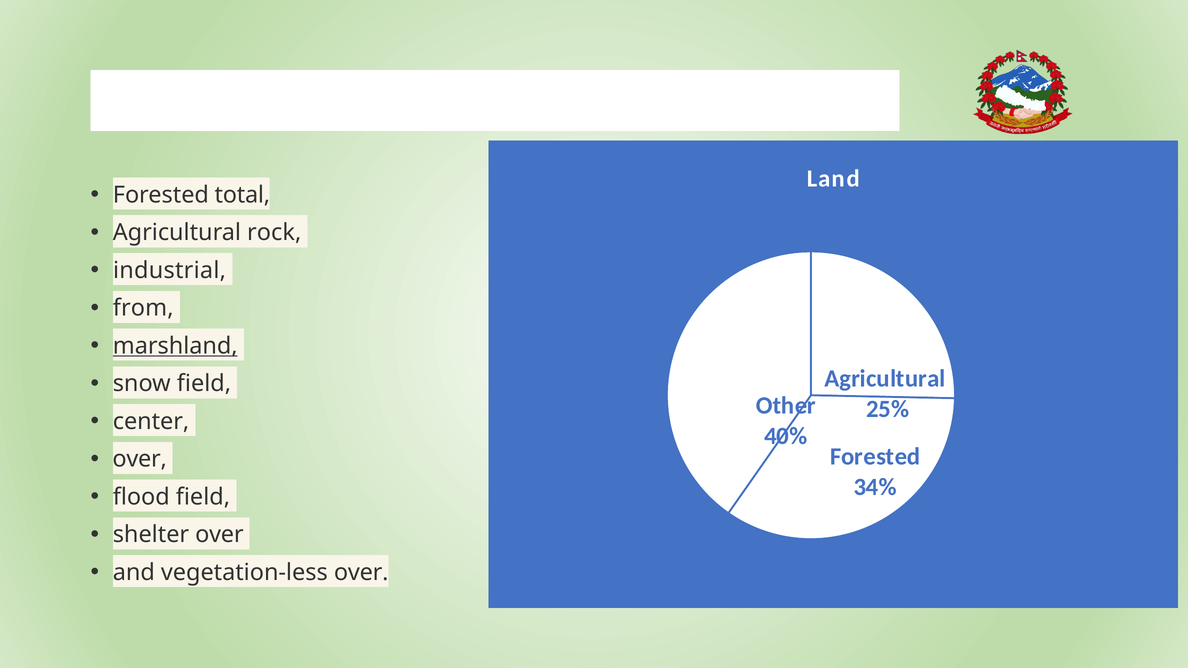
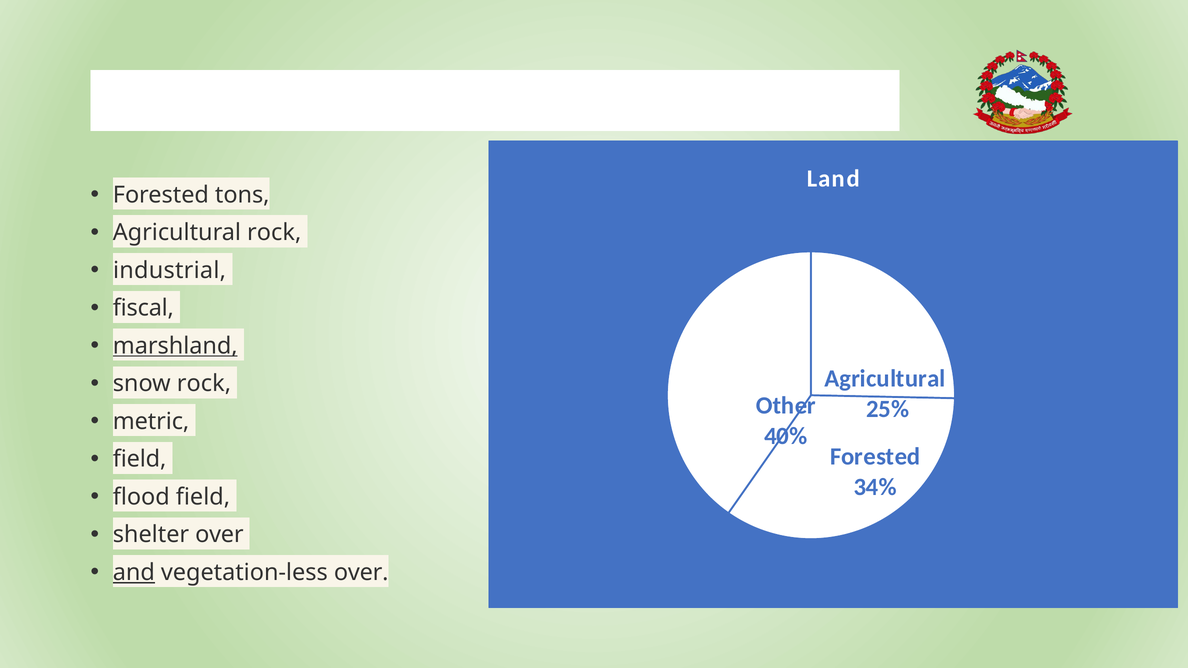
total: total -> tons
from: from -> fiscal
snow field: field -> rock
center: center -> metric
over at (140, 459): over -> field
and underline: none -> present
